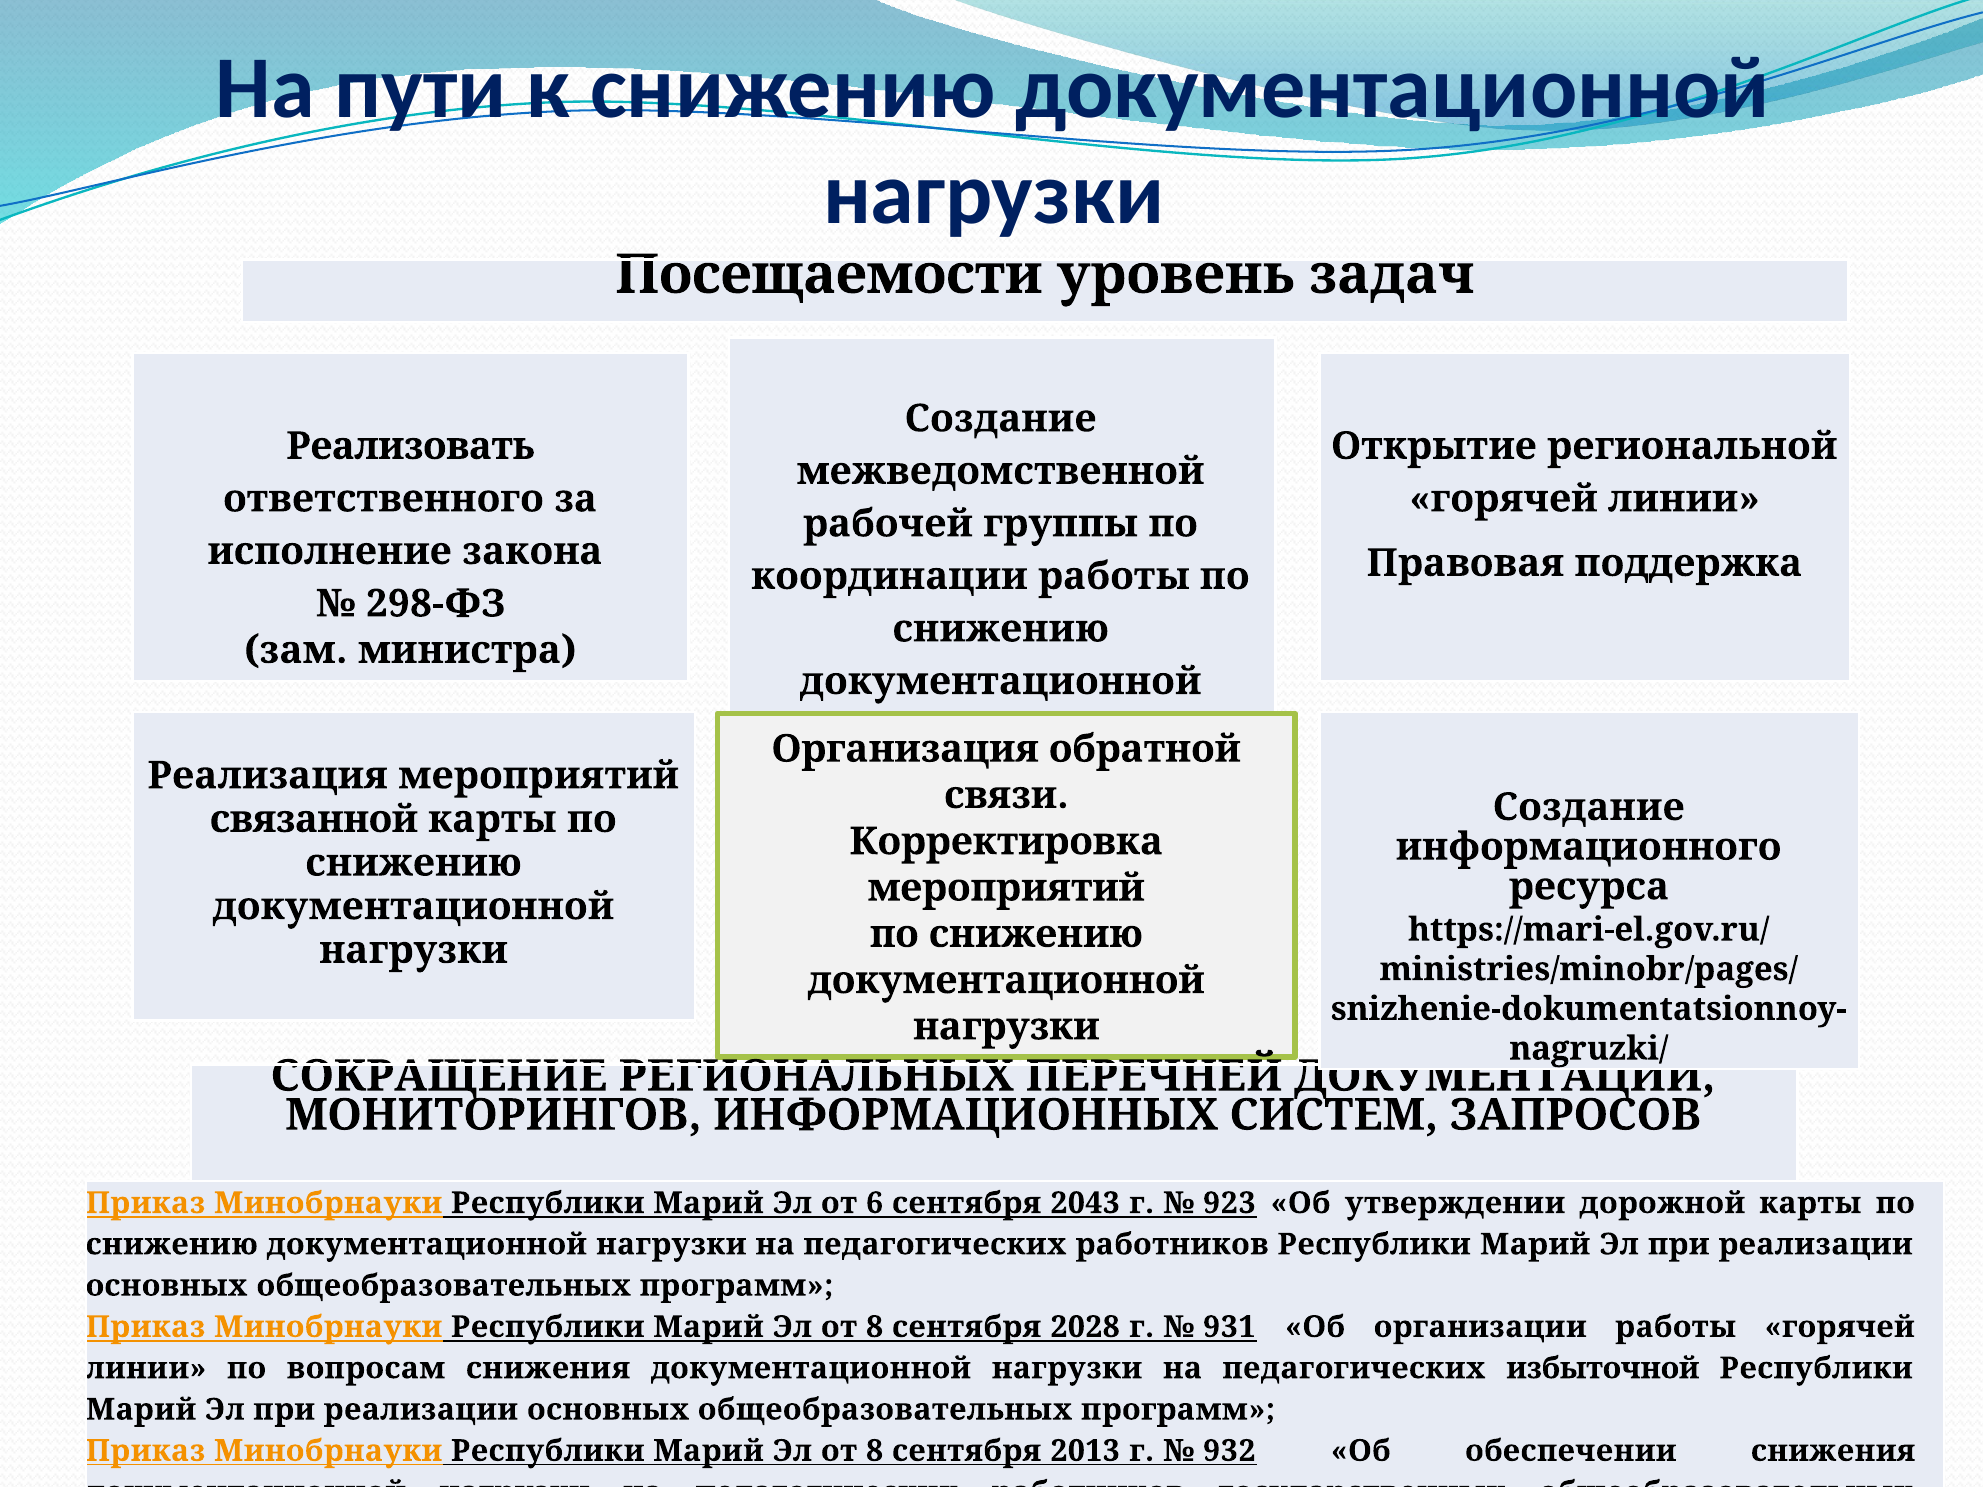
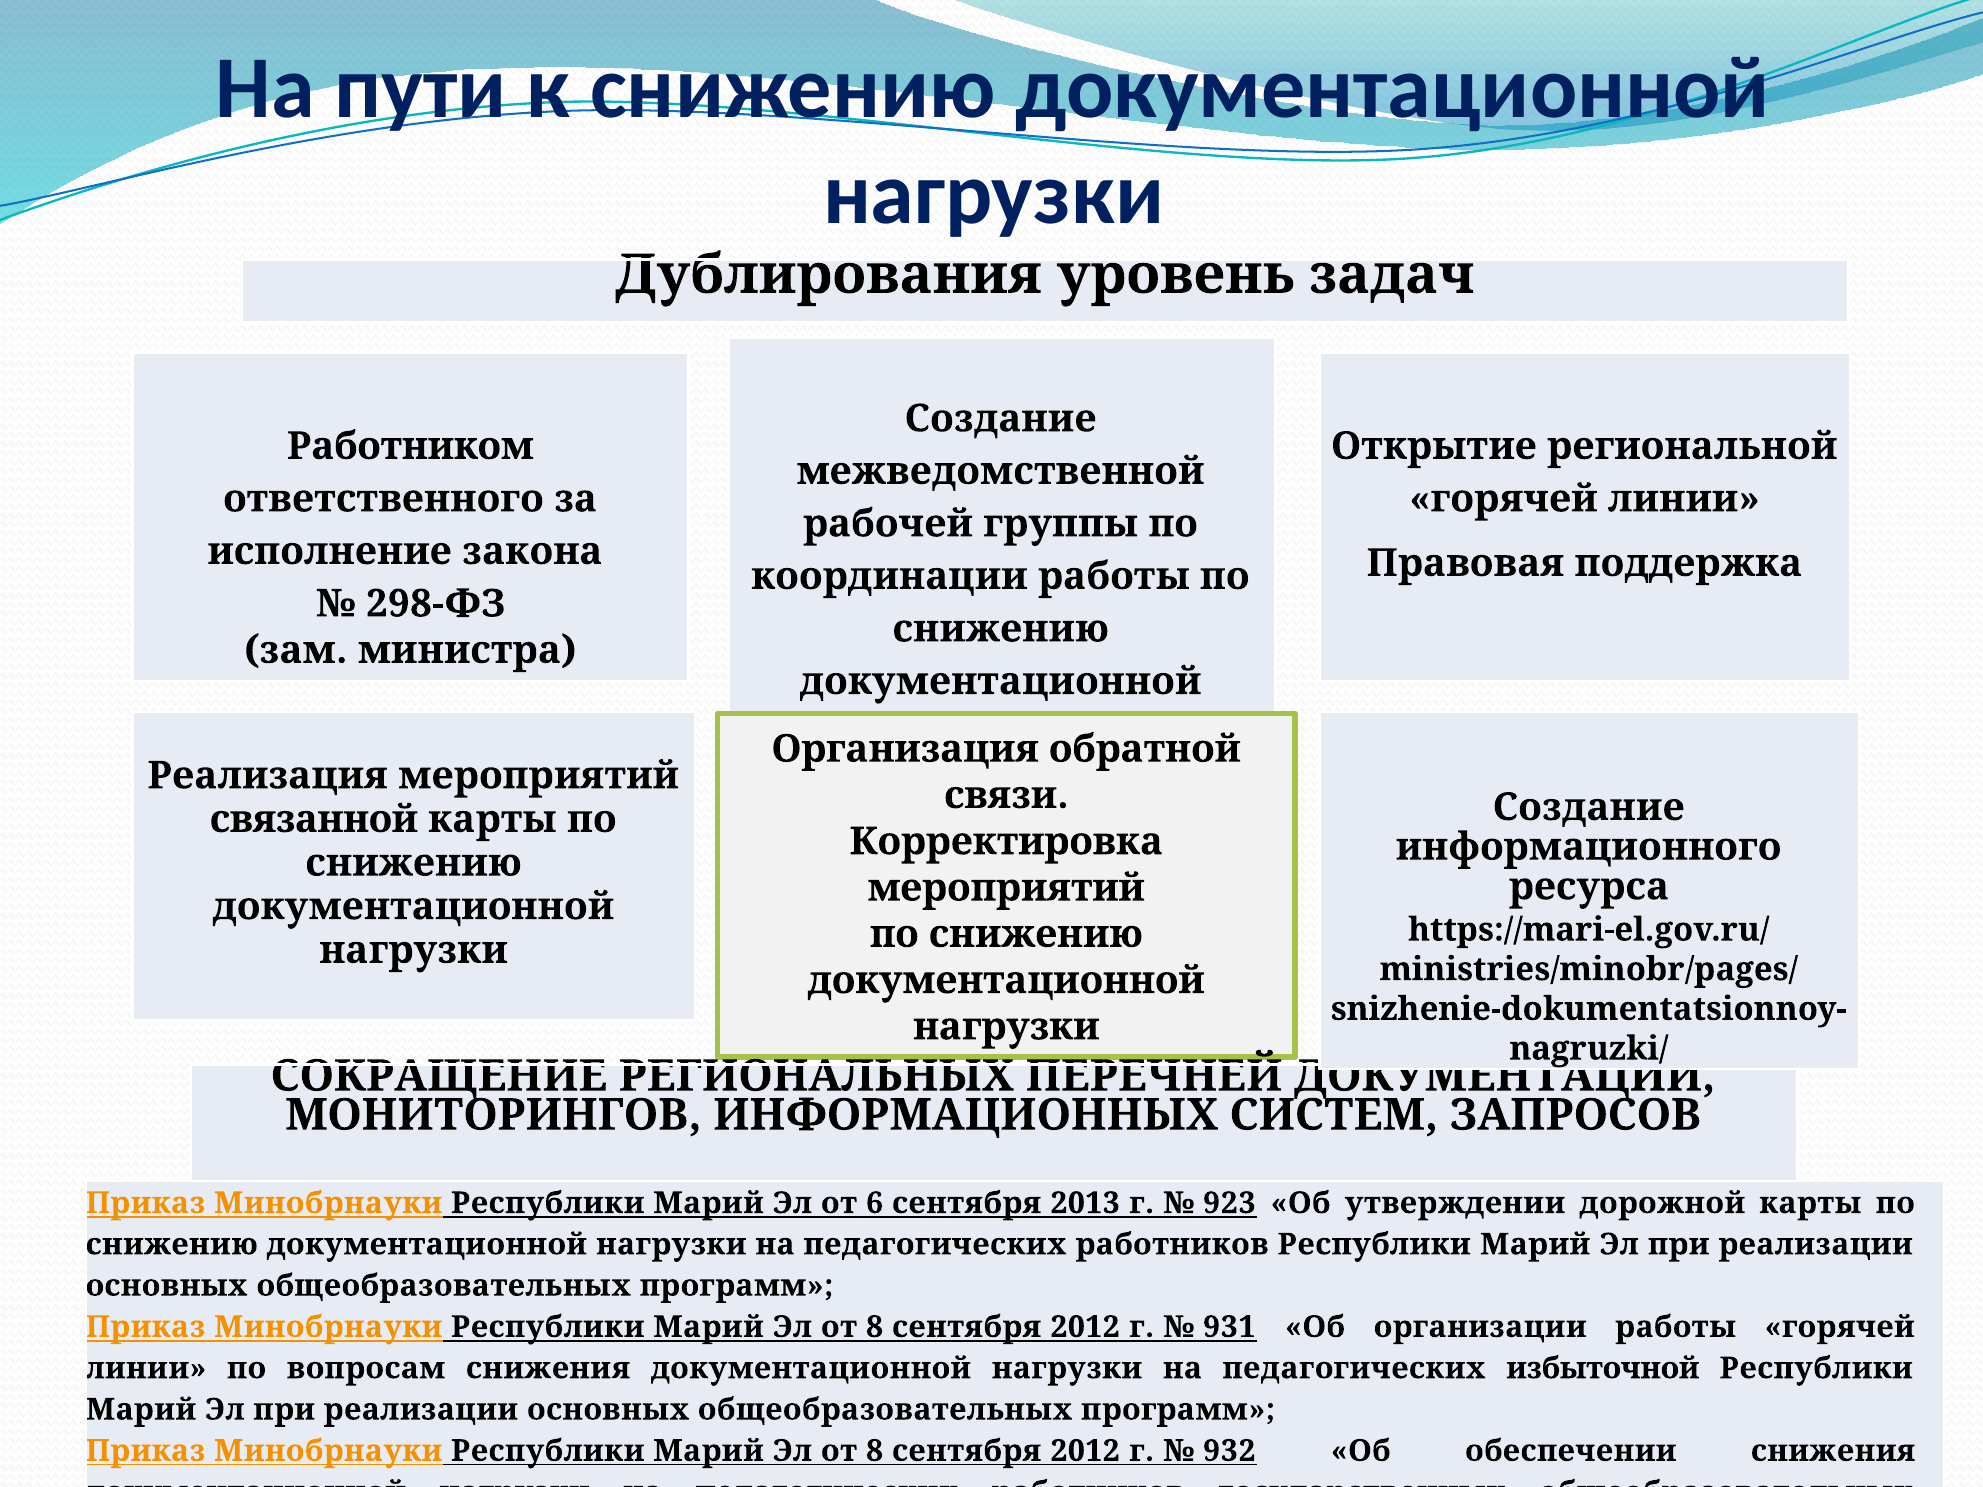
Посещаемости: Посещаемости -> Дублирования
Реализовать: Реализовать -> Работником
2043: 2043 -> 2013
2028 at (1085, 1327): 2028 -> 2012
2013 at (1085, 1451): 2013 -> 2012
